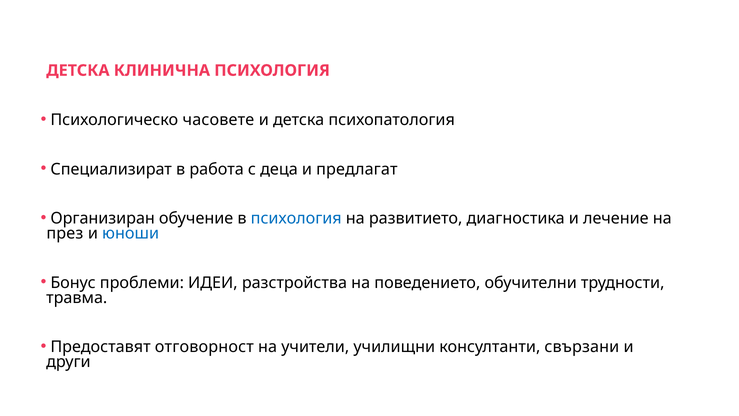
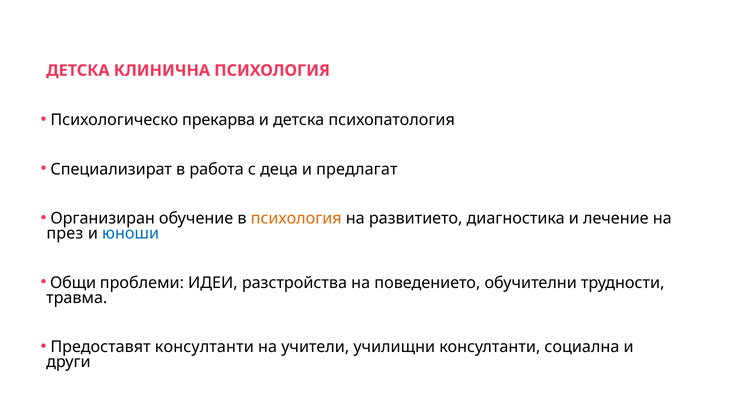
часовете: часовете -> прекарва
психология at (296, 218) colour: blue -> orange
Бонус: Бонус -> Общи
Предоставят отговорност: отговорност -> консултанти
свързани: свързани -> социална
